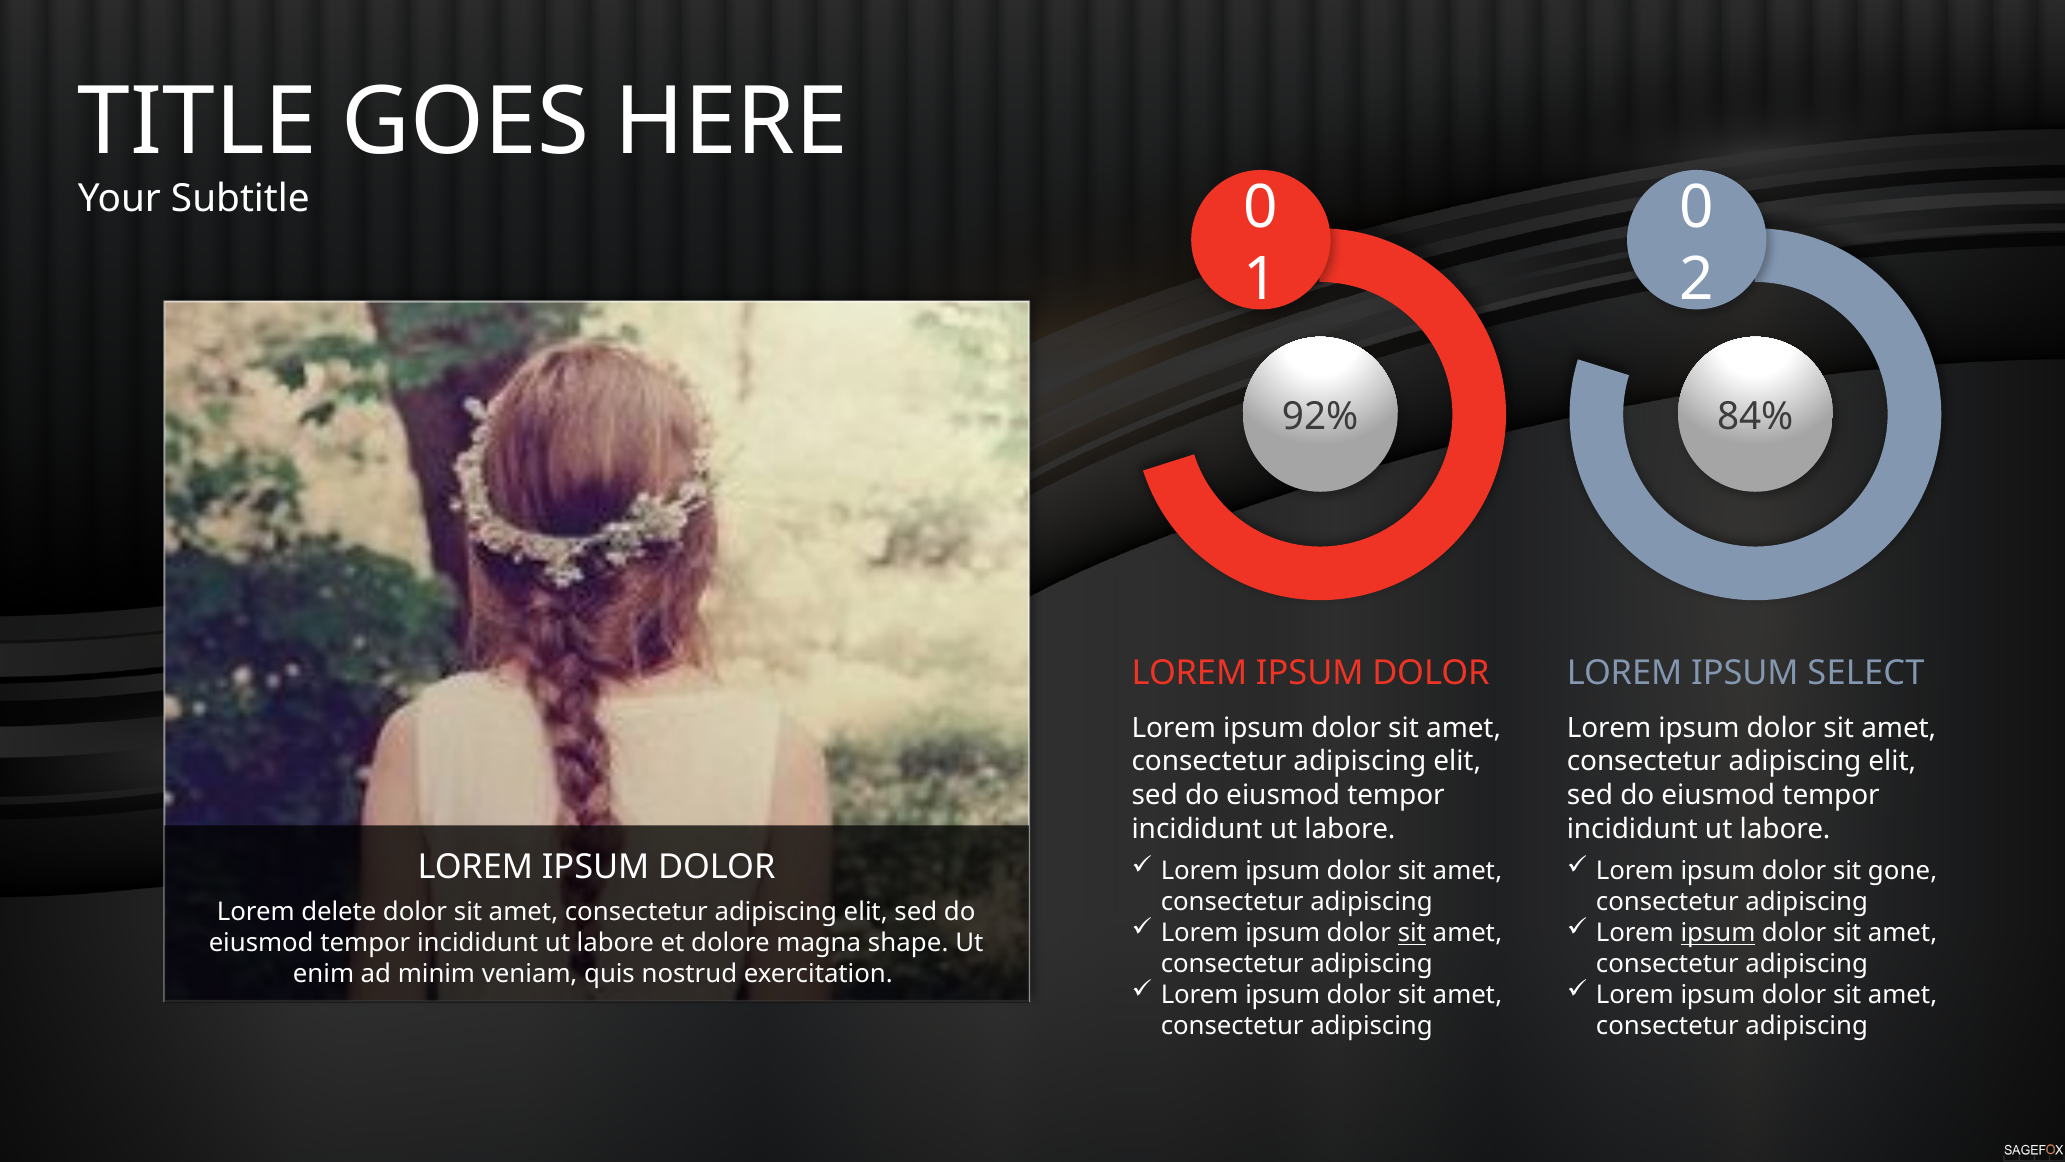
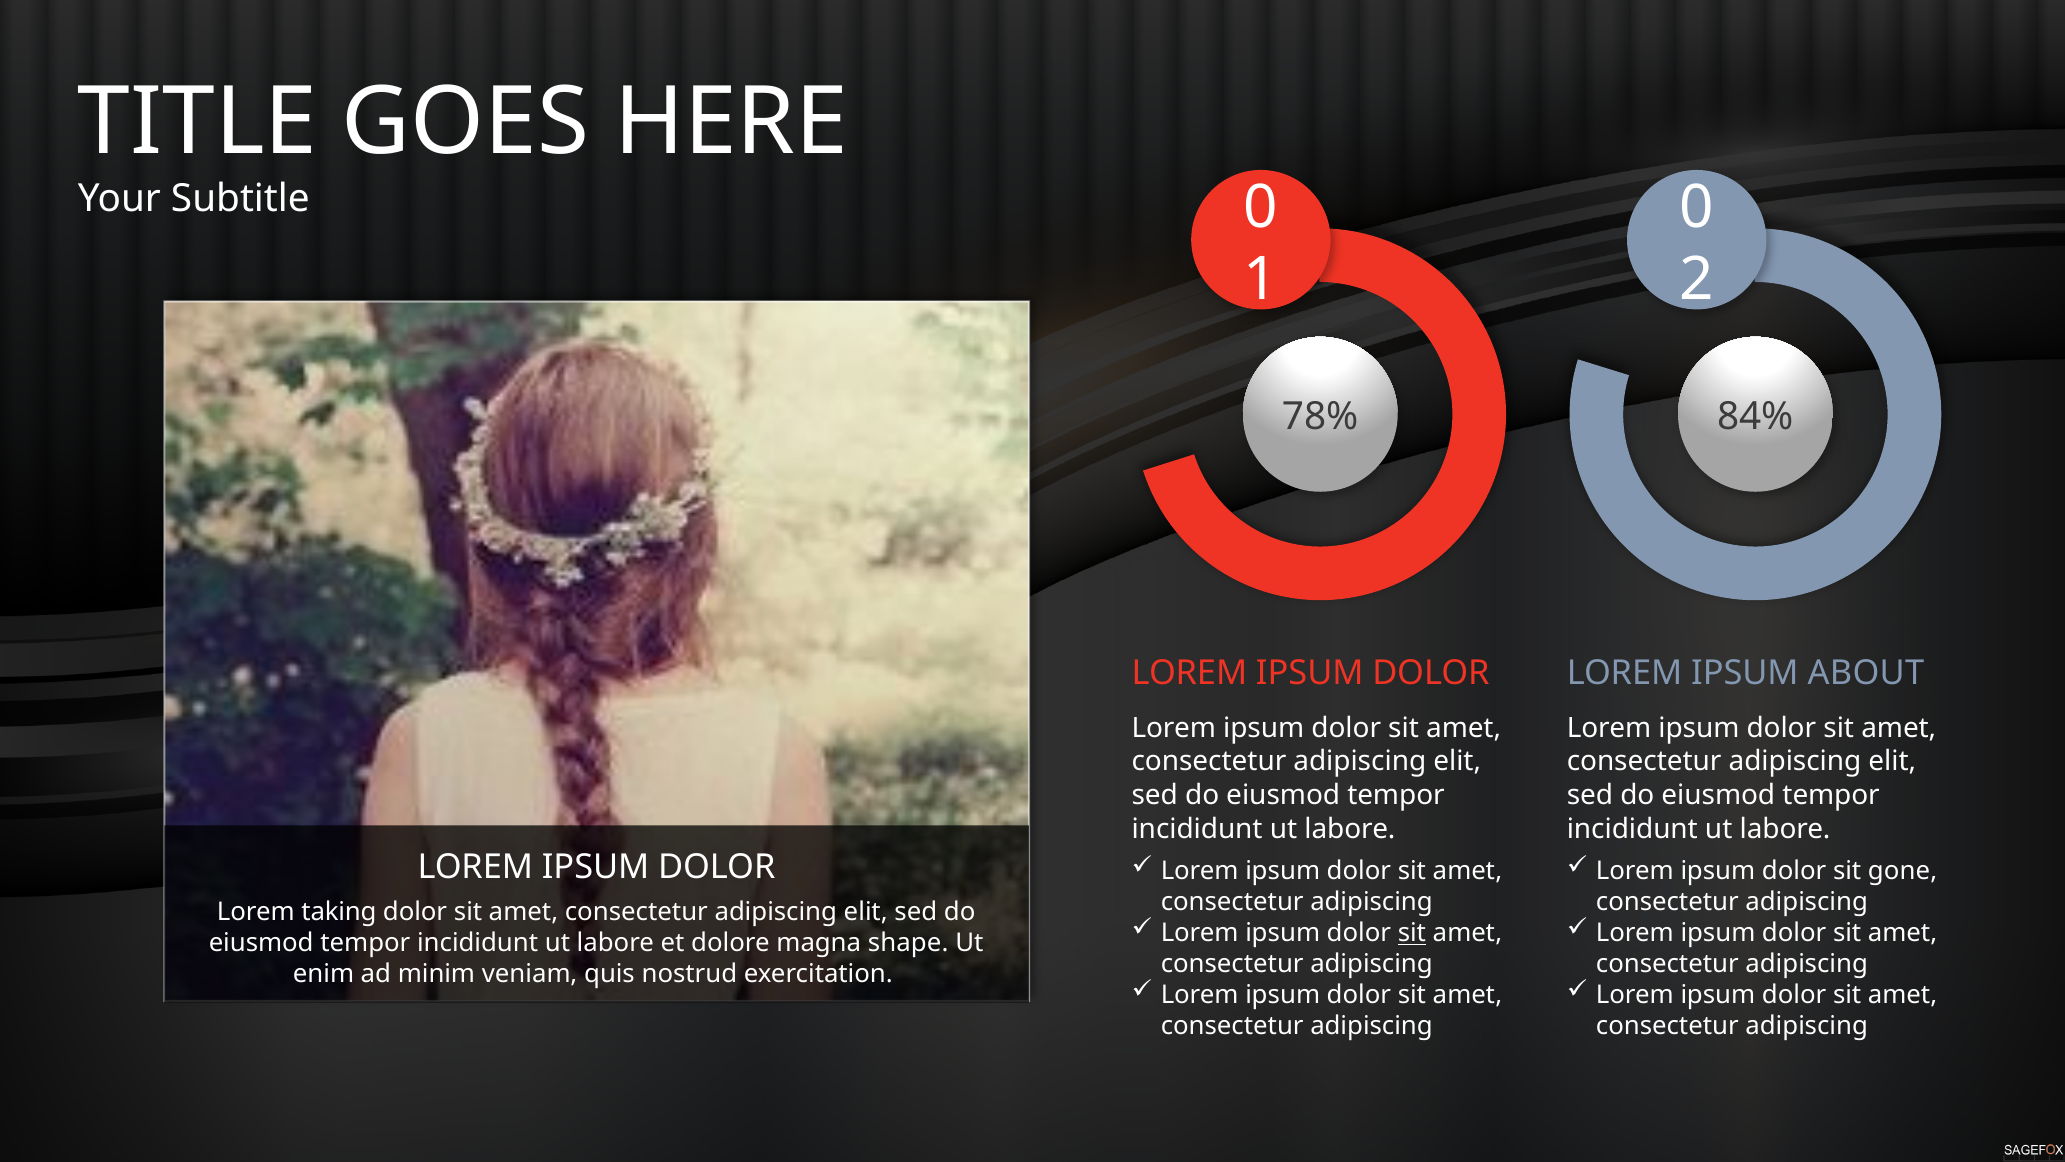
92%: 92% -> 78%
SELECT: SELECT -> ABOUT
delete: delete -> taking
ipsum at (1718, 933) underline: present -> none
